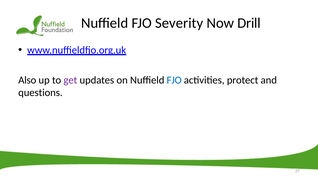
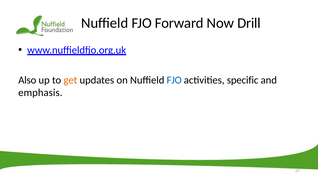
Severity: Severity -> Forward
get colour: purple -> orange
protect: protect -> specific
questions: questions -> emphasis
